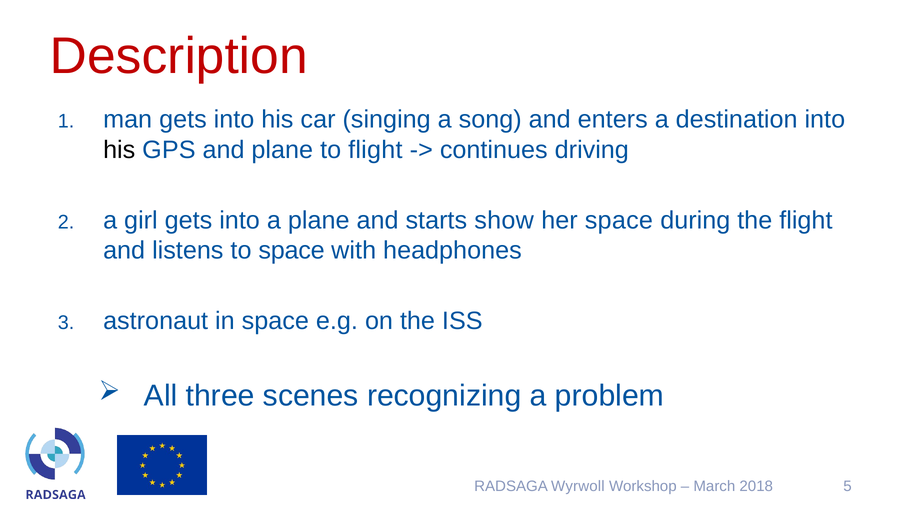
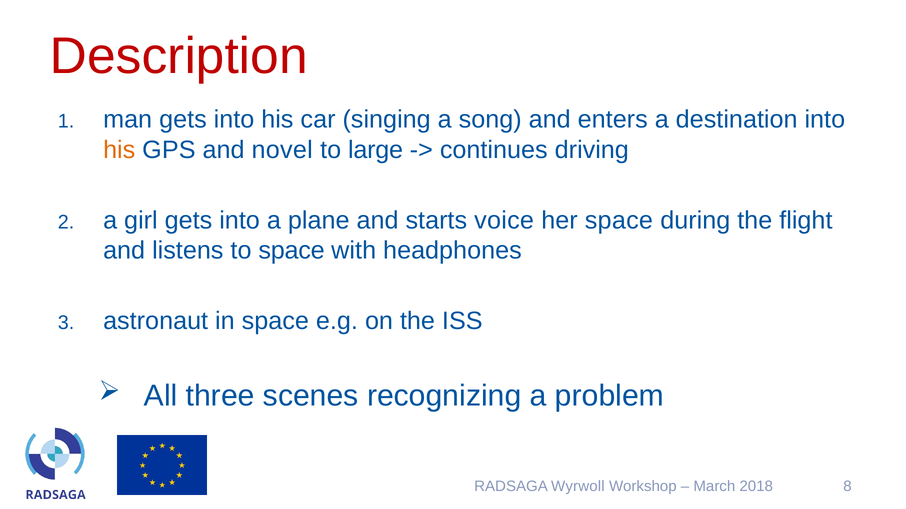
his at (119, 150) colour: black -> orange
and plane: plane -> novel
to flight: flight -> large
show: show -> voice
5: 5 -> 8
